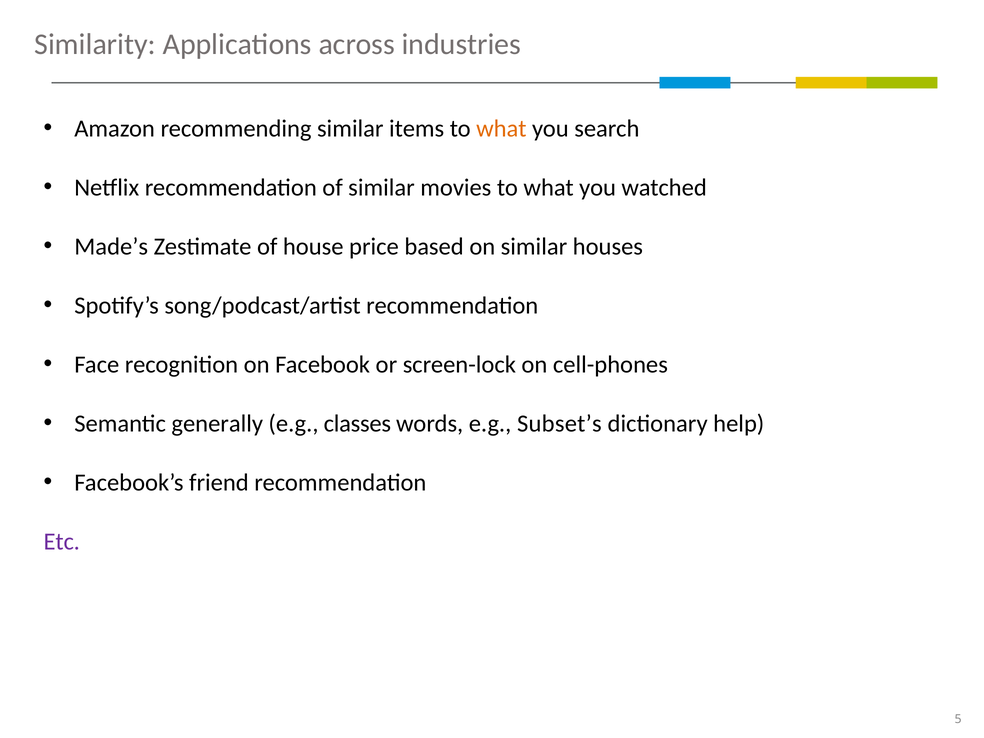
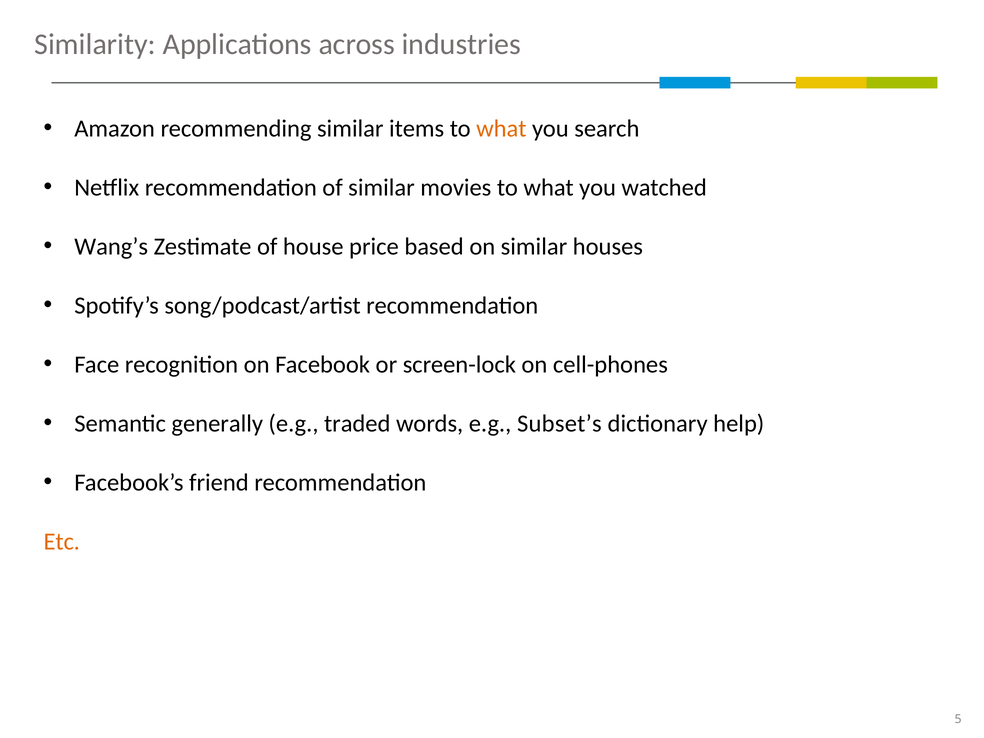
Made’s: Made’s -> Wang’s
classes: classes -> traded
Etc colour: purple -> orange
